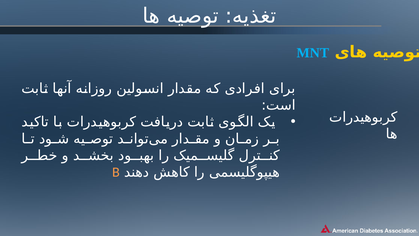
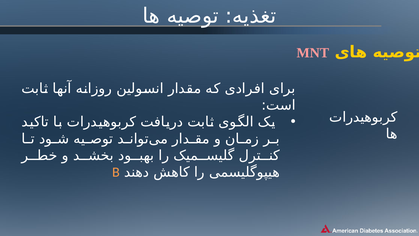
MNT colour: light blue -> pink
